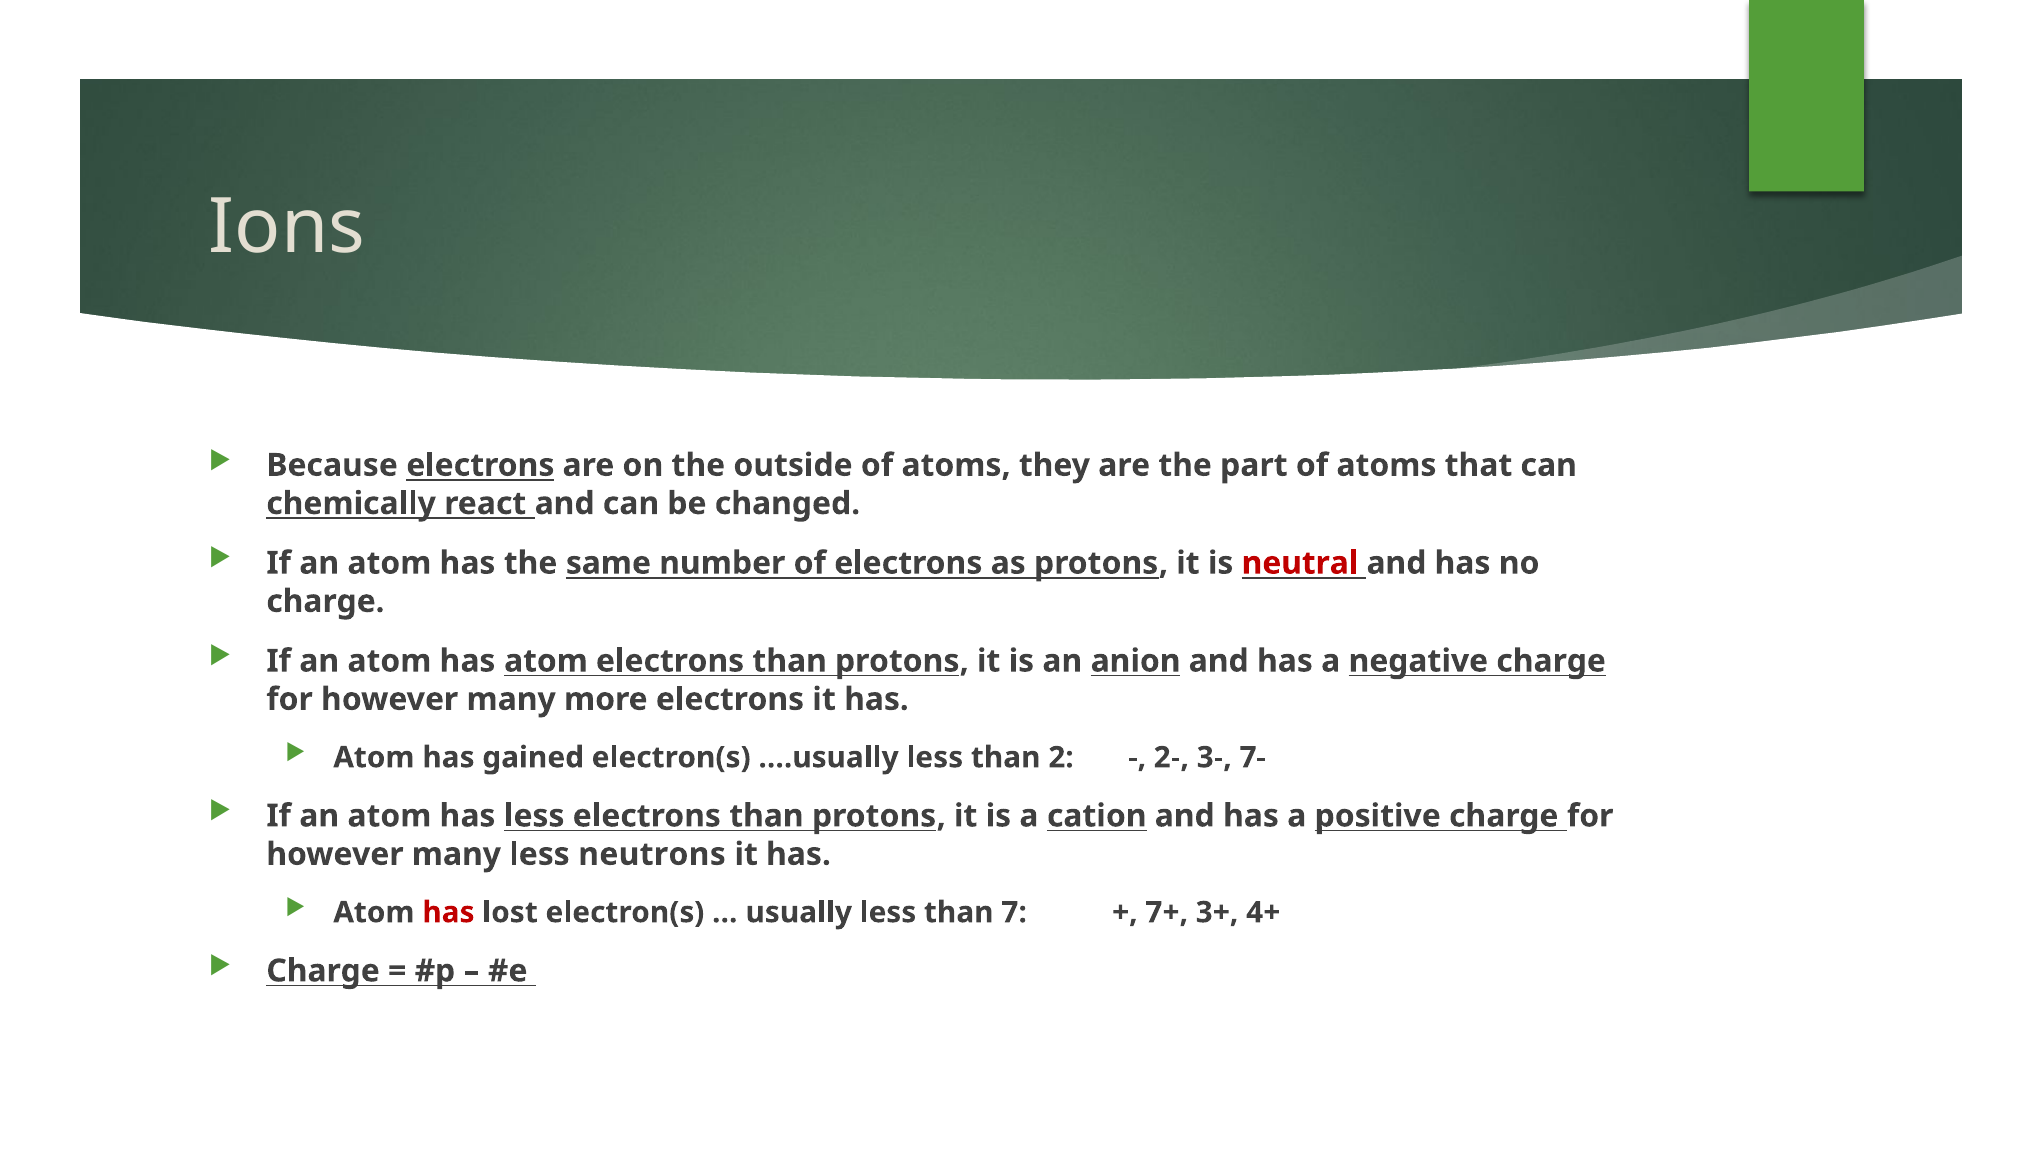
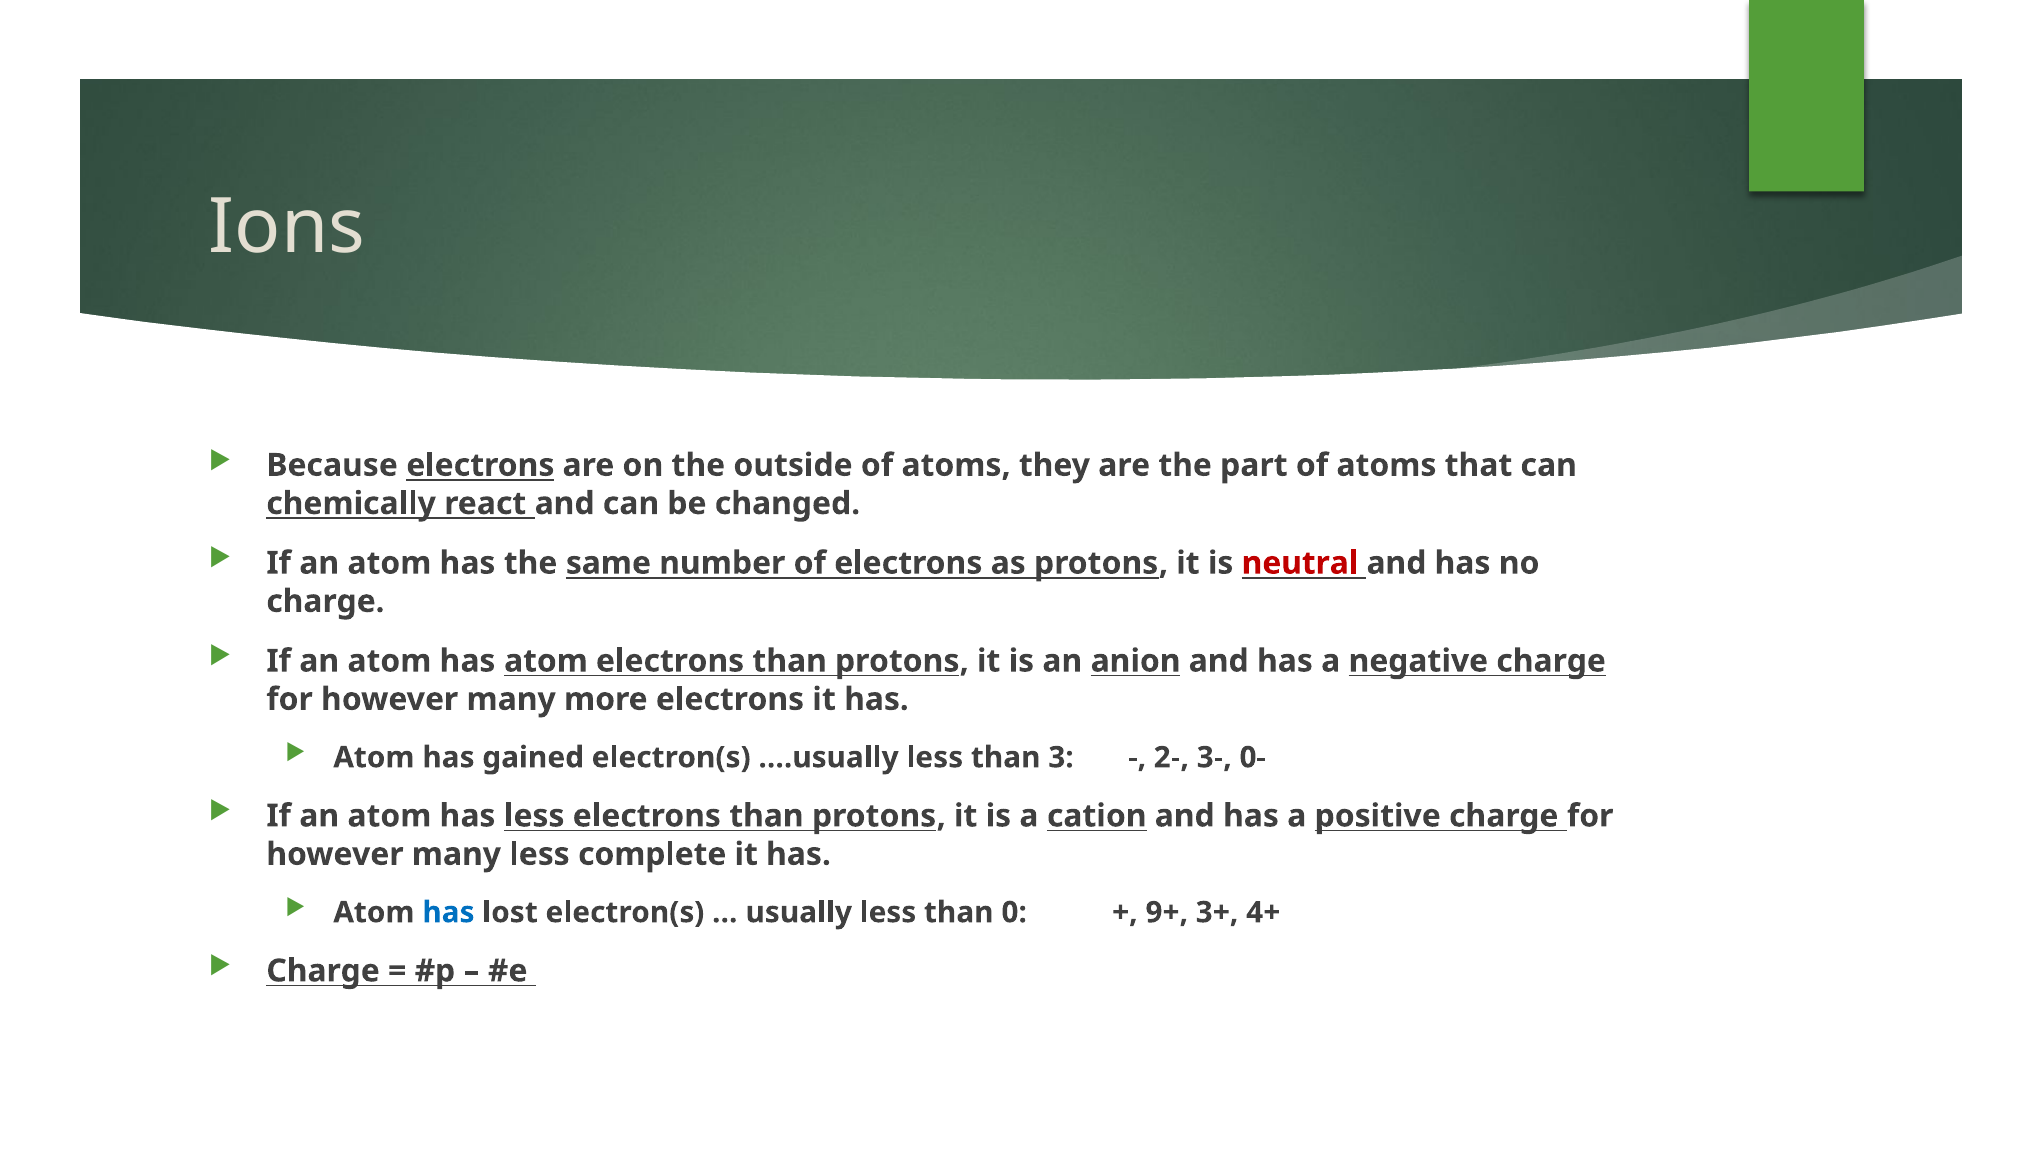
2: 2 -> 3
7-: 7- -> 0-
neutrons: neutrons -> complete
has at (448, 913) colour: red -> blue
7: 7 -> 0
7+: 7+ -> 9+
